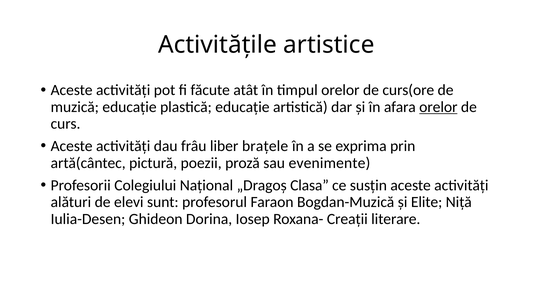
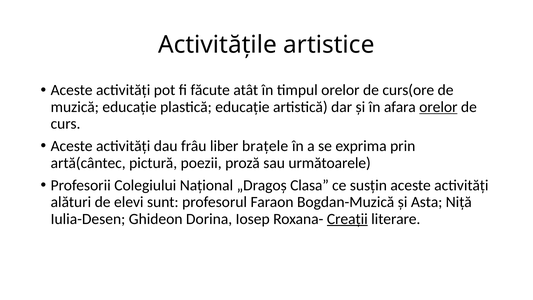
evenimente: evenimente -> următoarele
Elite: Elite -> Asta
Creaţii underline: none -> present
